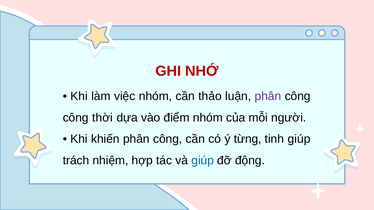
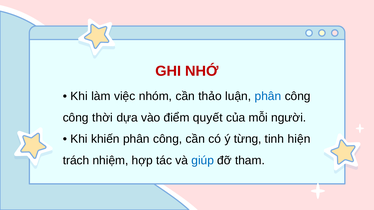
phân at (268, 96) colour: purple -> blue
điểm nhóm: nhóm -> quyết
tinh giúp: giúp -> hiện
động: động -> tham
